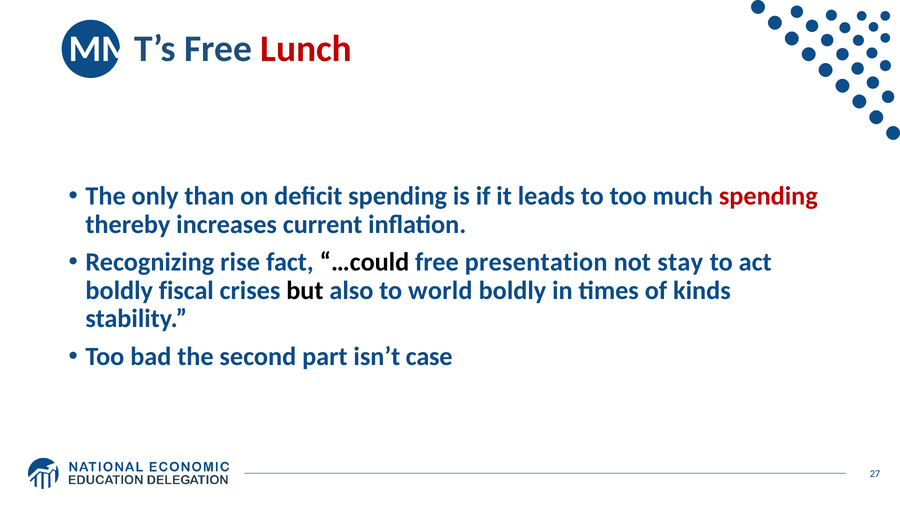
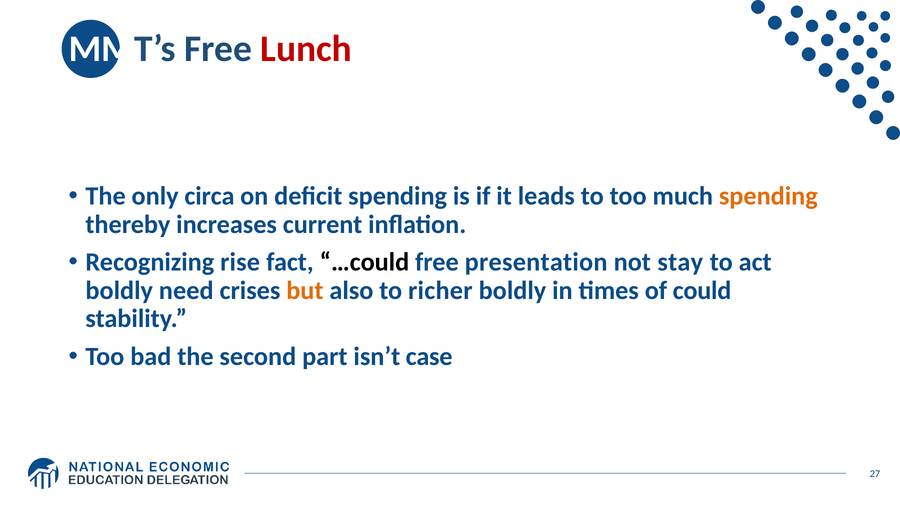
than: than -> circa
spending at (768, 196) colour: red -> orange
fiscal: fiscal -> need
but colour: black -> orange
world: world -> richer
kinds: kinds -> could
